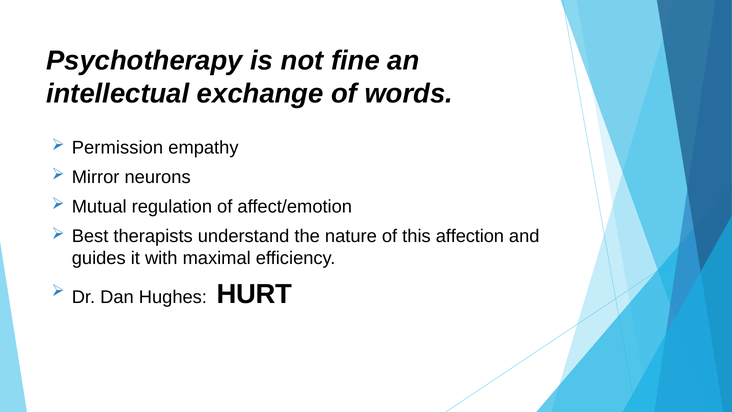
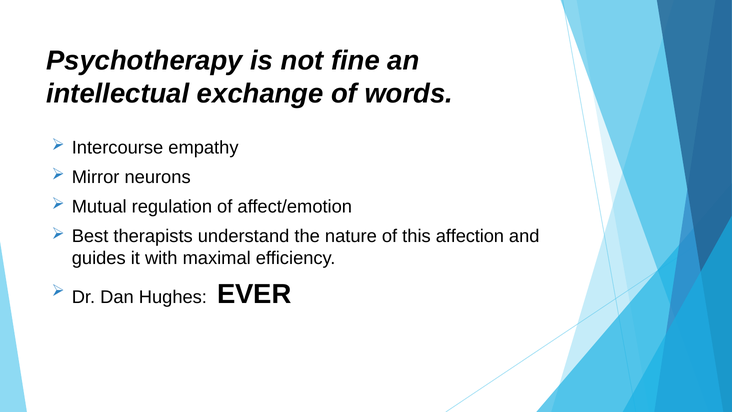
Permission: Permission -> Intercourse
HURT: HURT -> EVER
